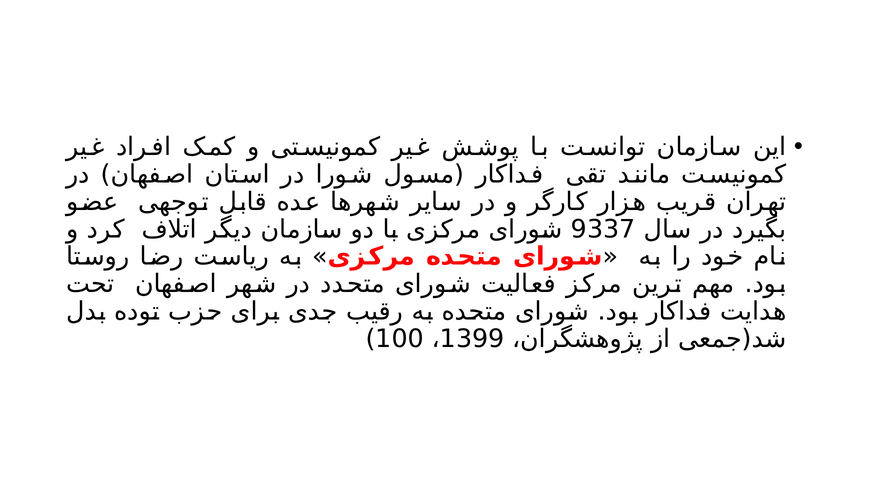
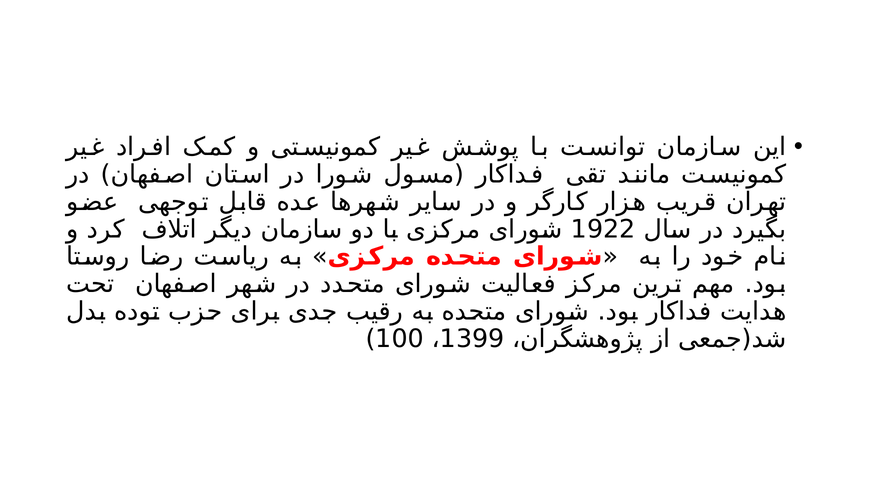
9337: 9337 -> 1922
